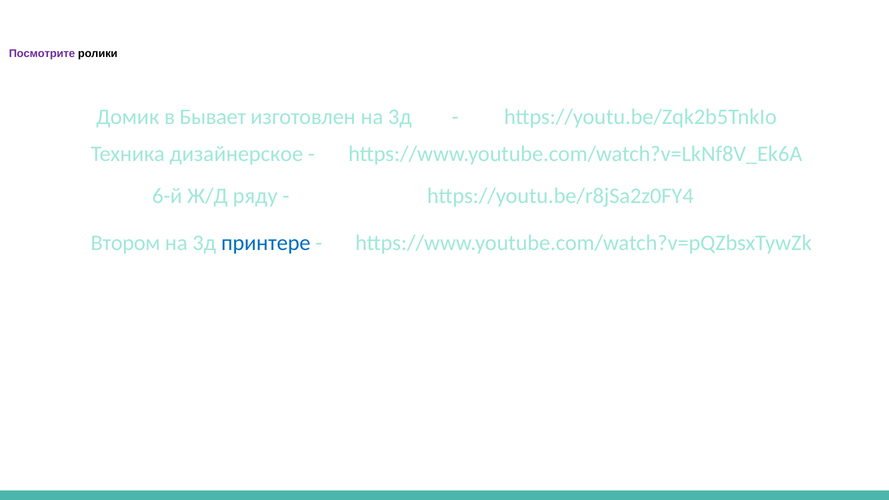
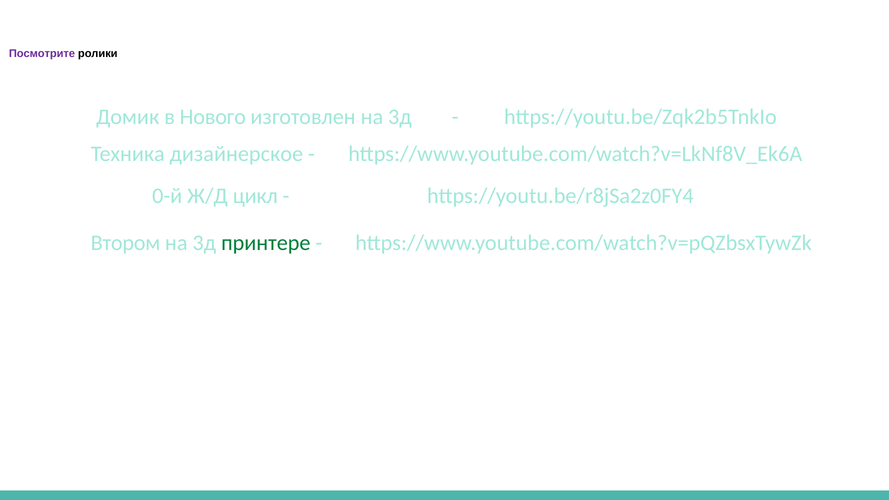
Бывает: Бывает -> Нового
6-й: 6-й -> 0-й
ряду: ряду -> цикл
принтере colour: blue -> green
